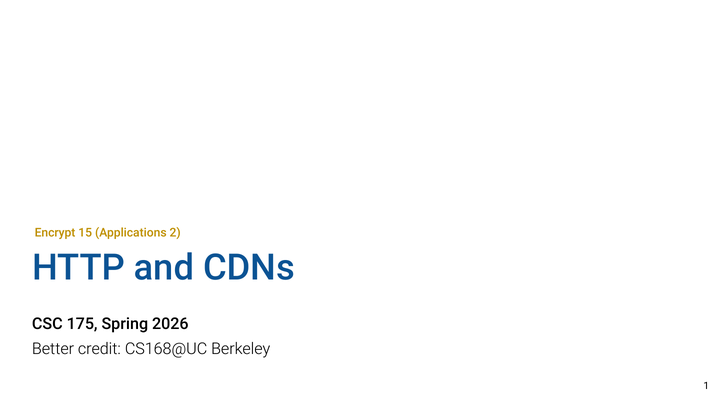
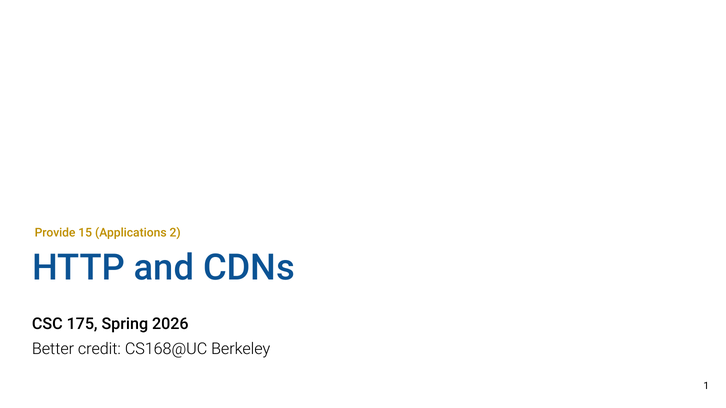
Encrypt: Encrypt -> Provide
